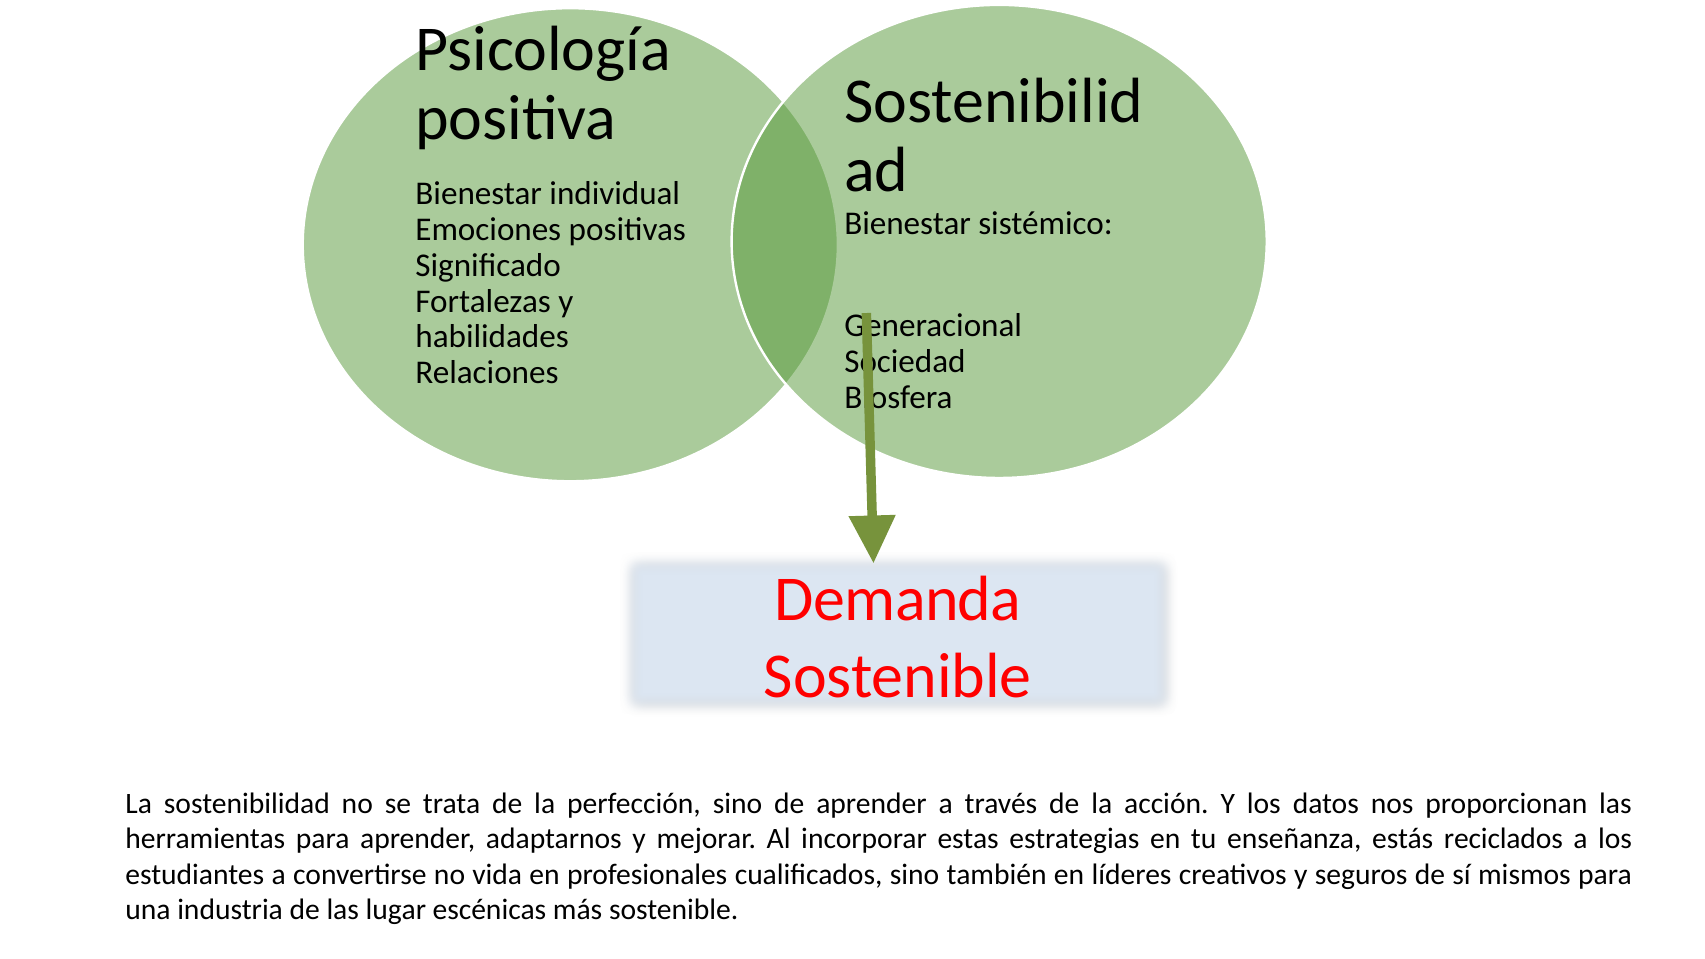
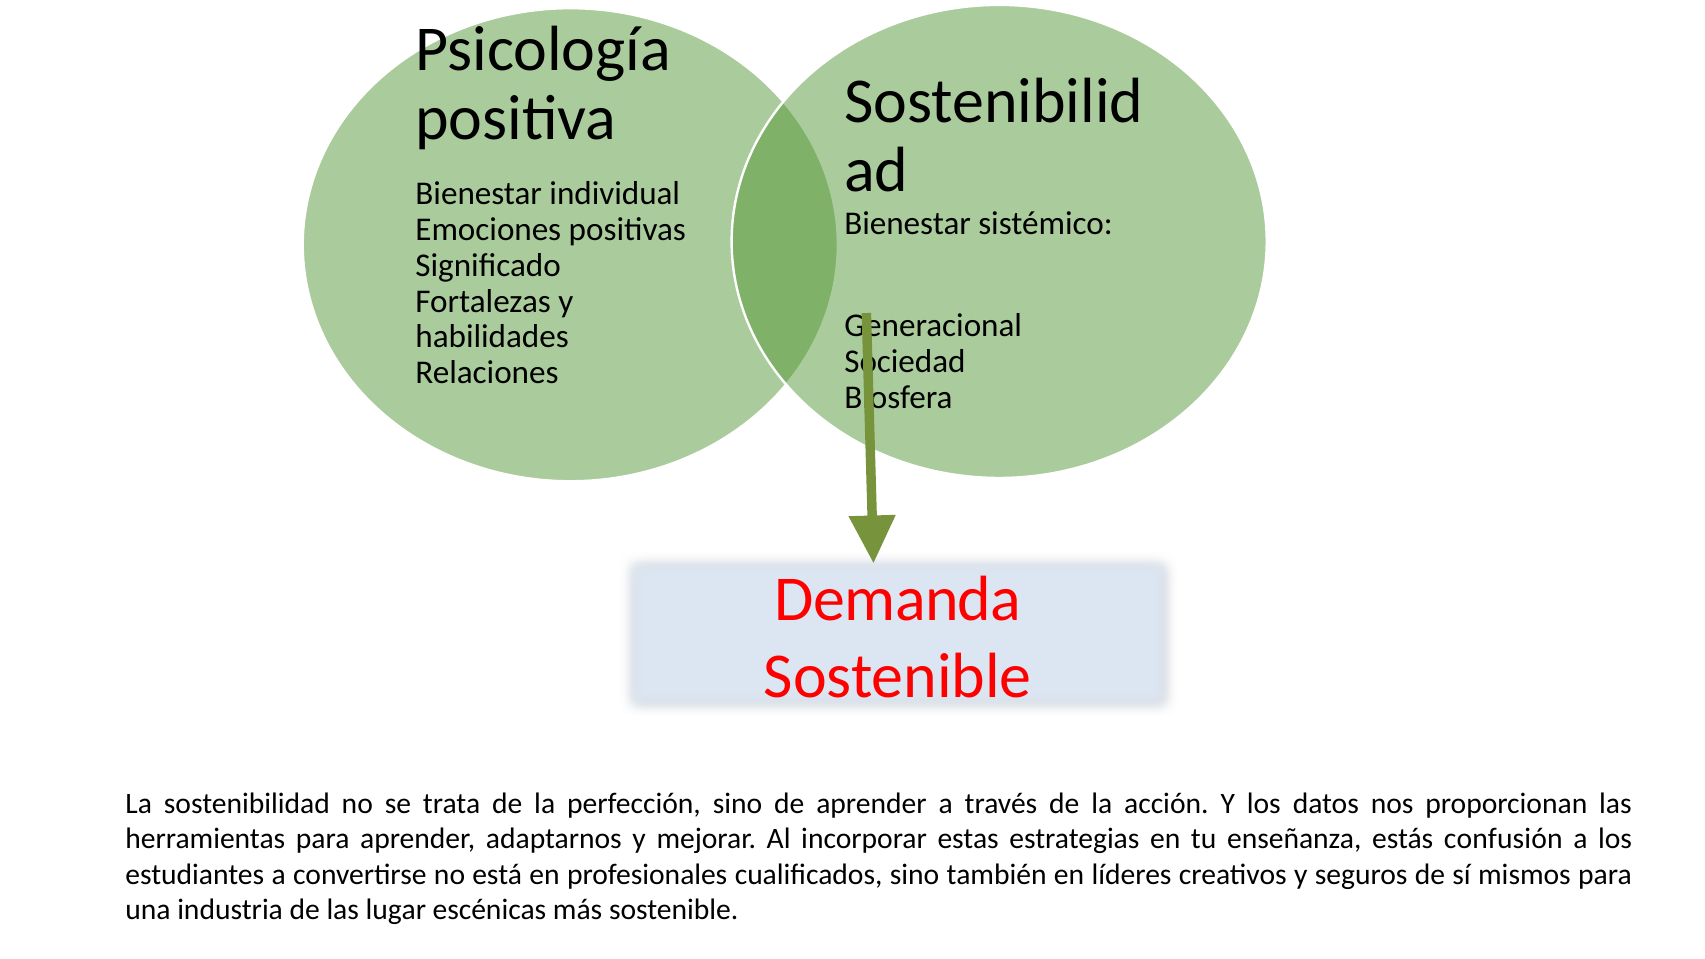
reciclados: reciclados -> confusión
vida: vida -> está
